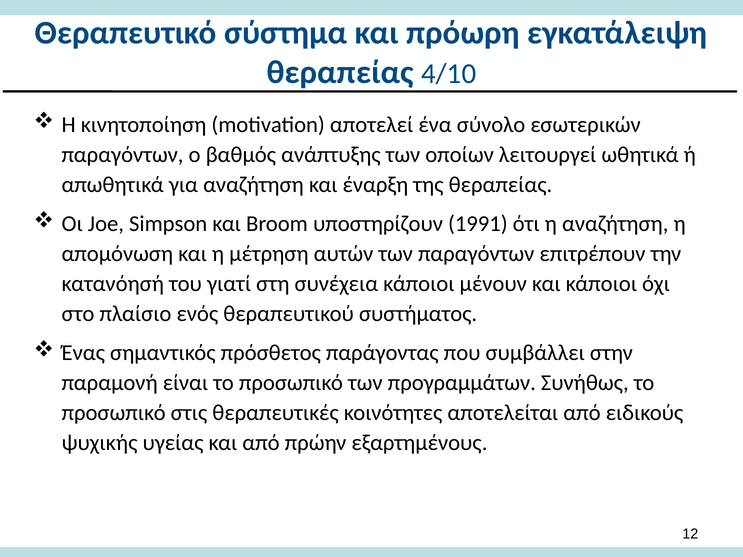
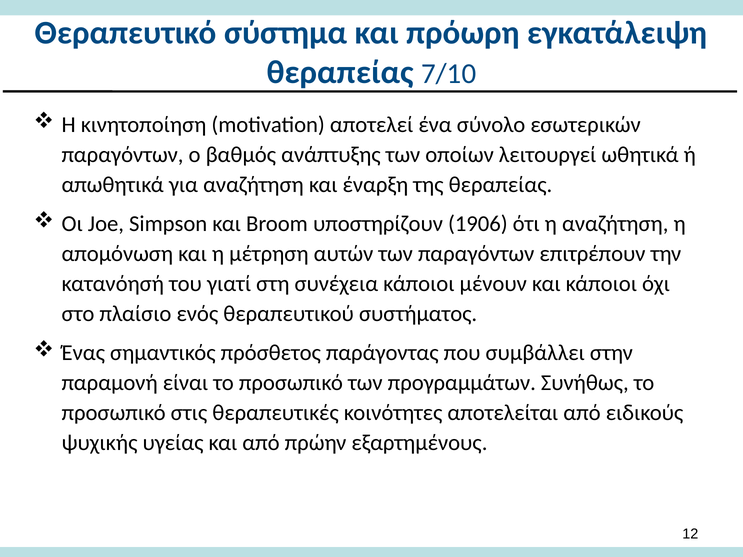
4/10: 4/10 -> 7/10
1991: 1991 -> 1906
